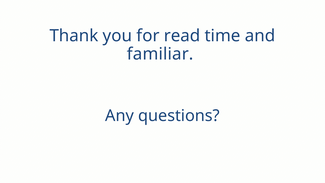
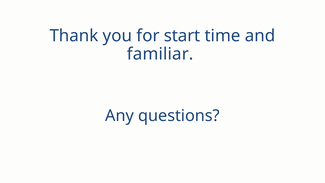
read: read -> start
